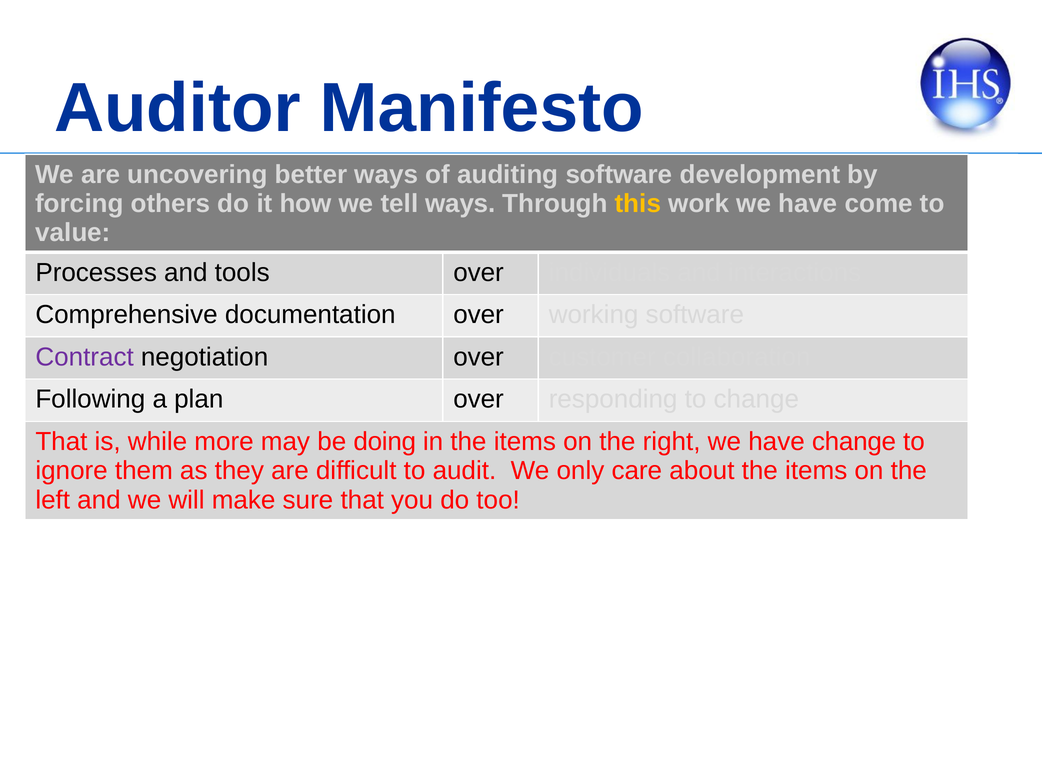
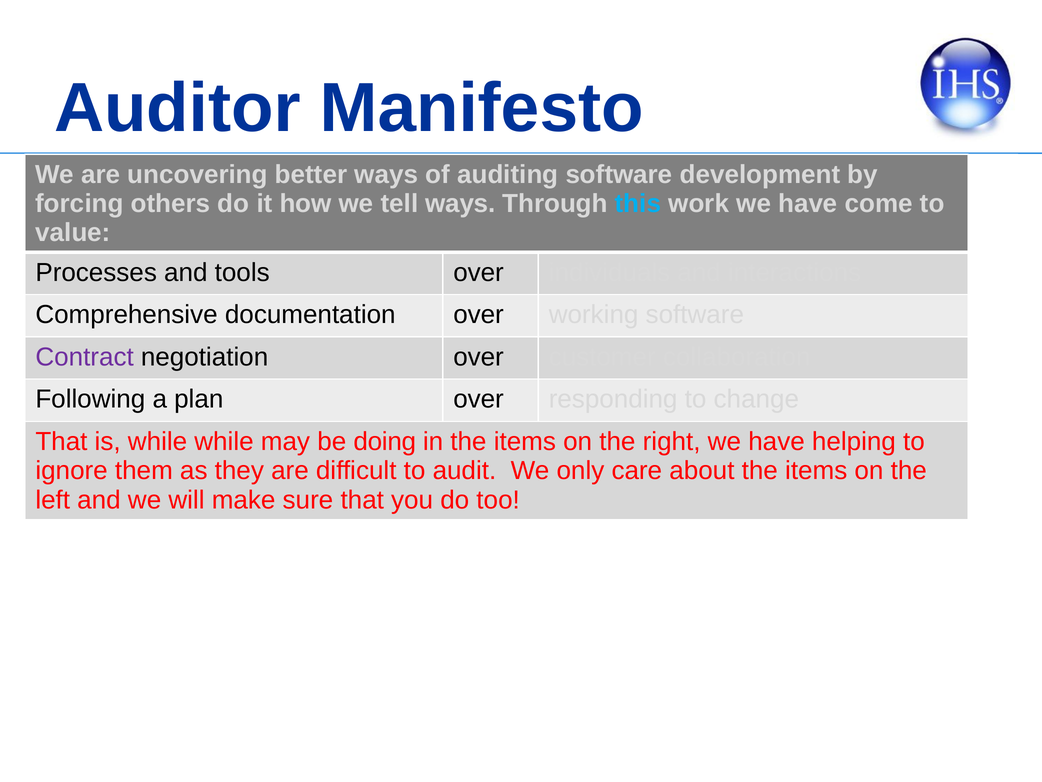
this colour: yellow -> light blue
while more: more -> while
have change: change -> helping
